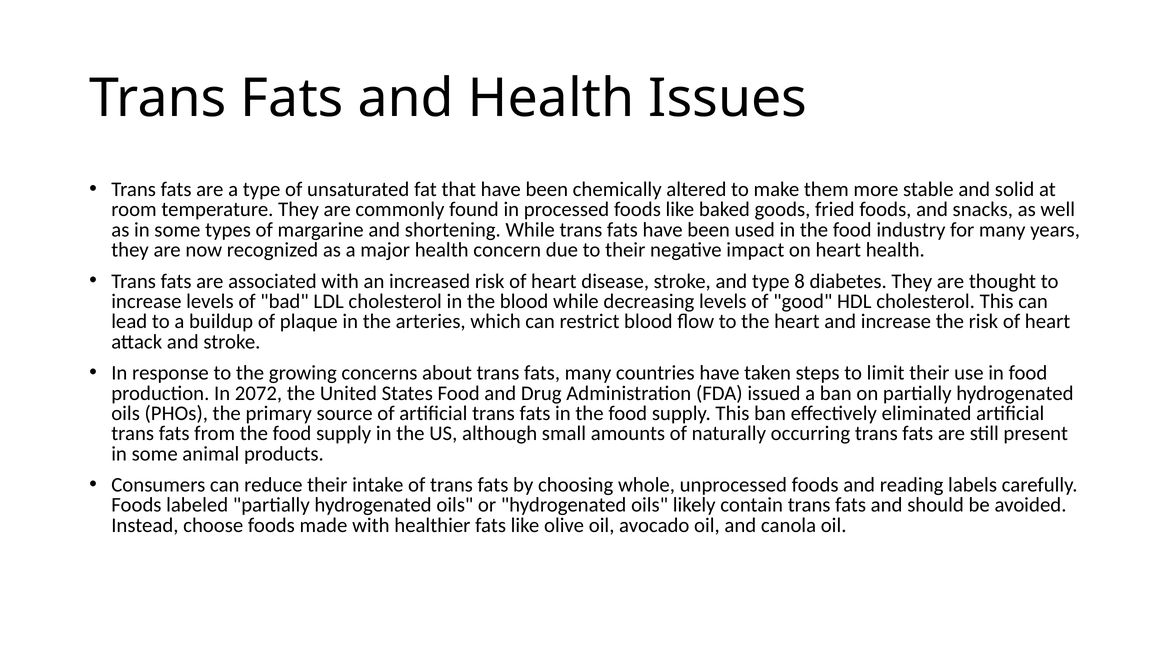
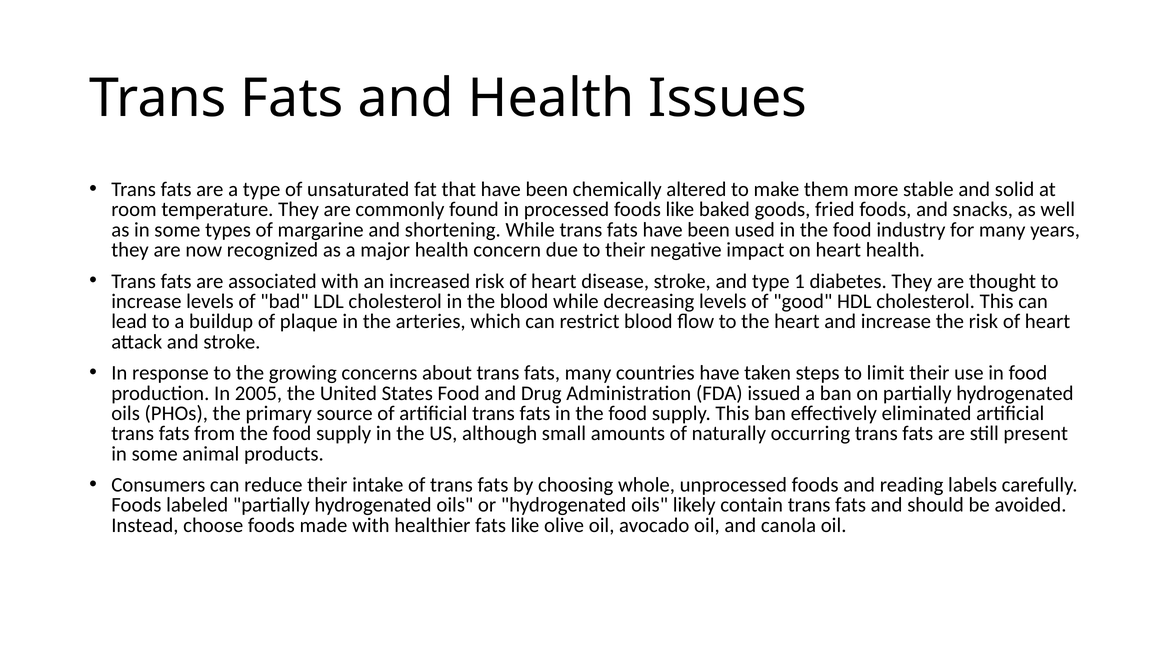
8: 8 -> 1
2072: 2072 -> 2005
